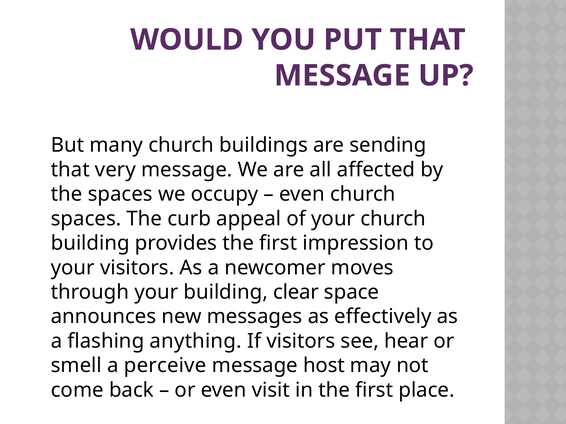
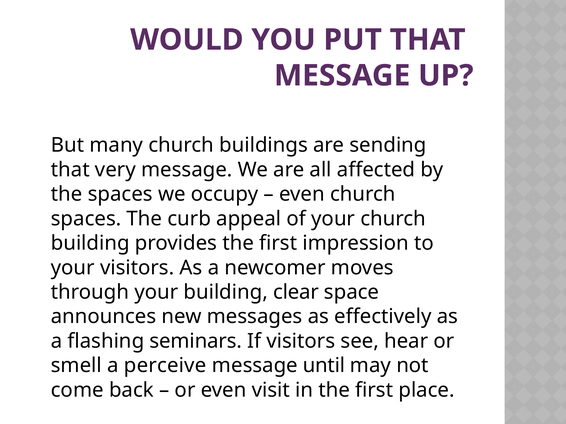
anything: anything -> seminars
host: host -> until
